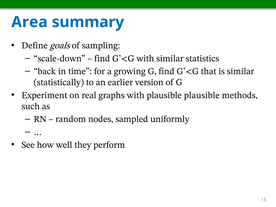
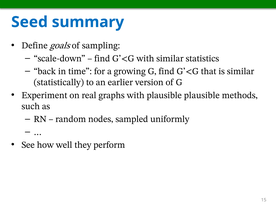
Area: Area -> Seed
